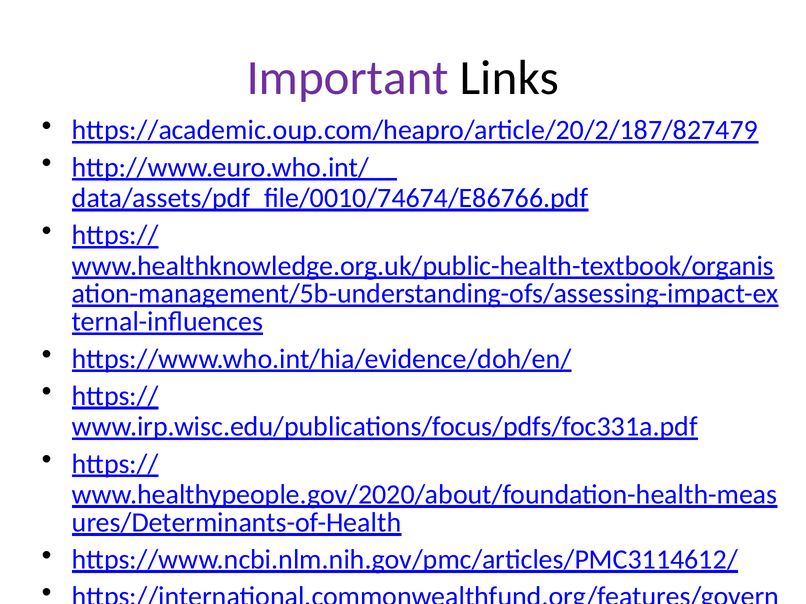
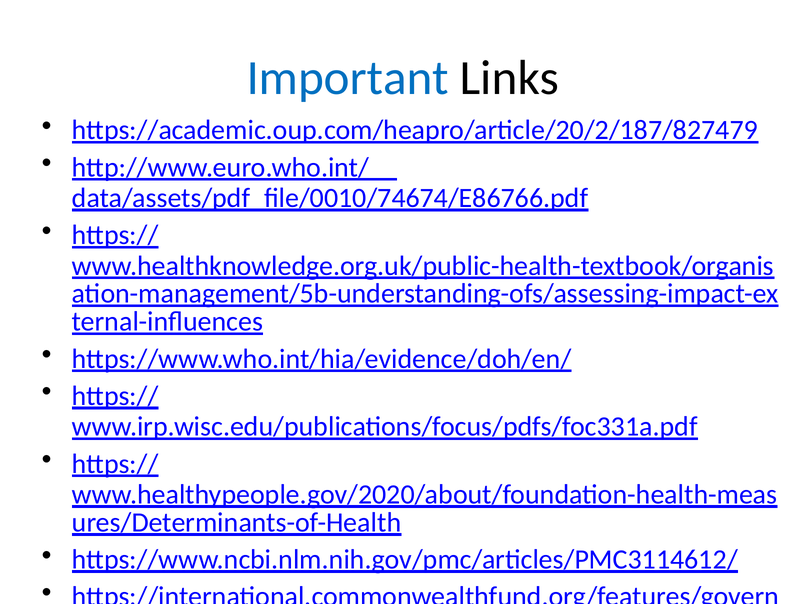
Important colour: purple -> blue
